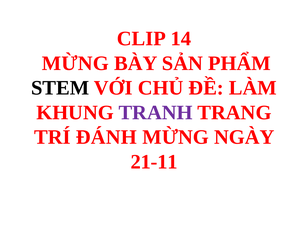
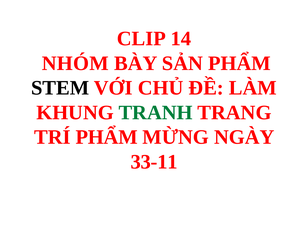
MỪNG at (75, 63): MỪNG -> NHÓM
TRANH colour: purple -> green
TRÍ ĐÁNH: ĐÁNH -> PHẨM
21-11: 21-11 -> 33-11
